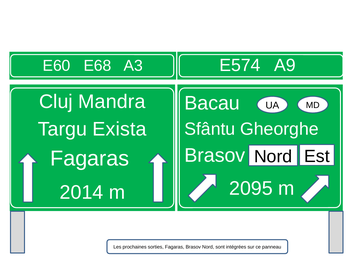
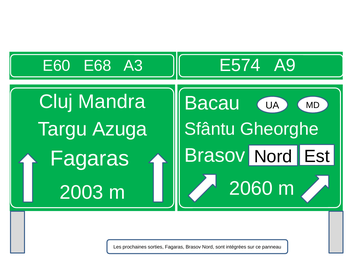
Exista: Exista -> Azuga
2095: 2095 -> 2060
2014: 2014 -> 2003
